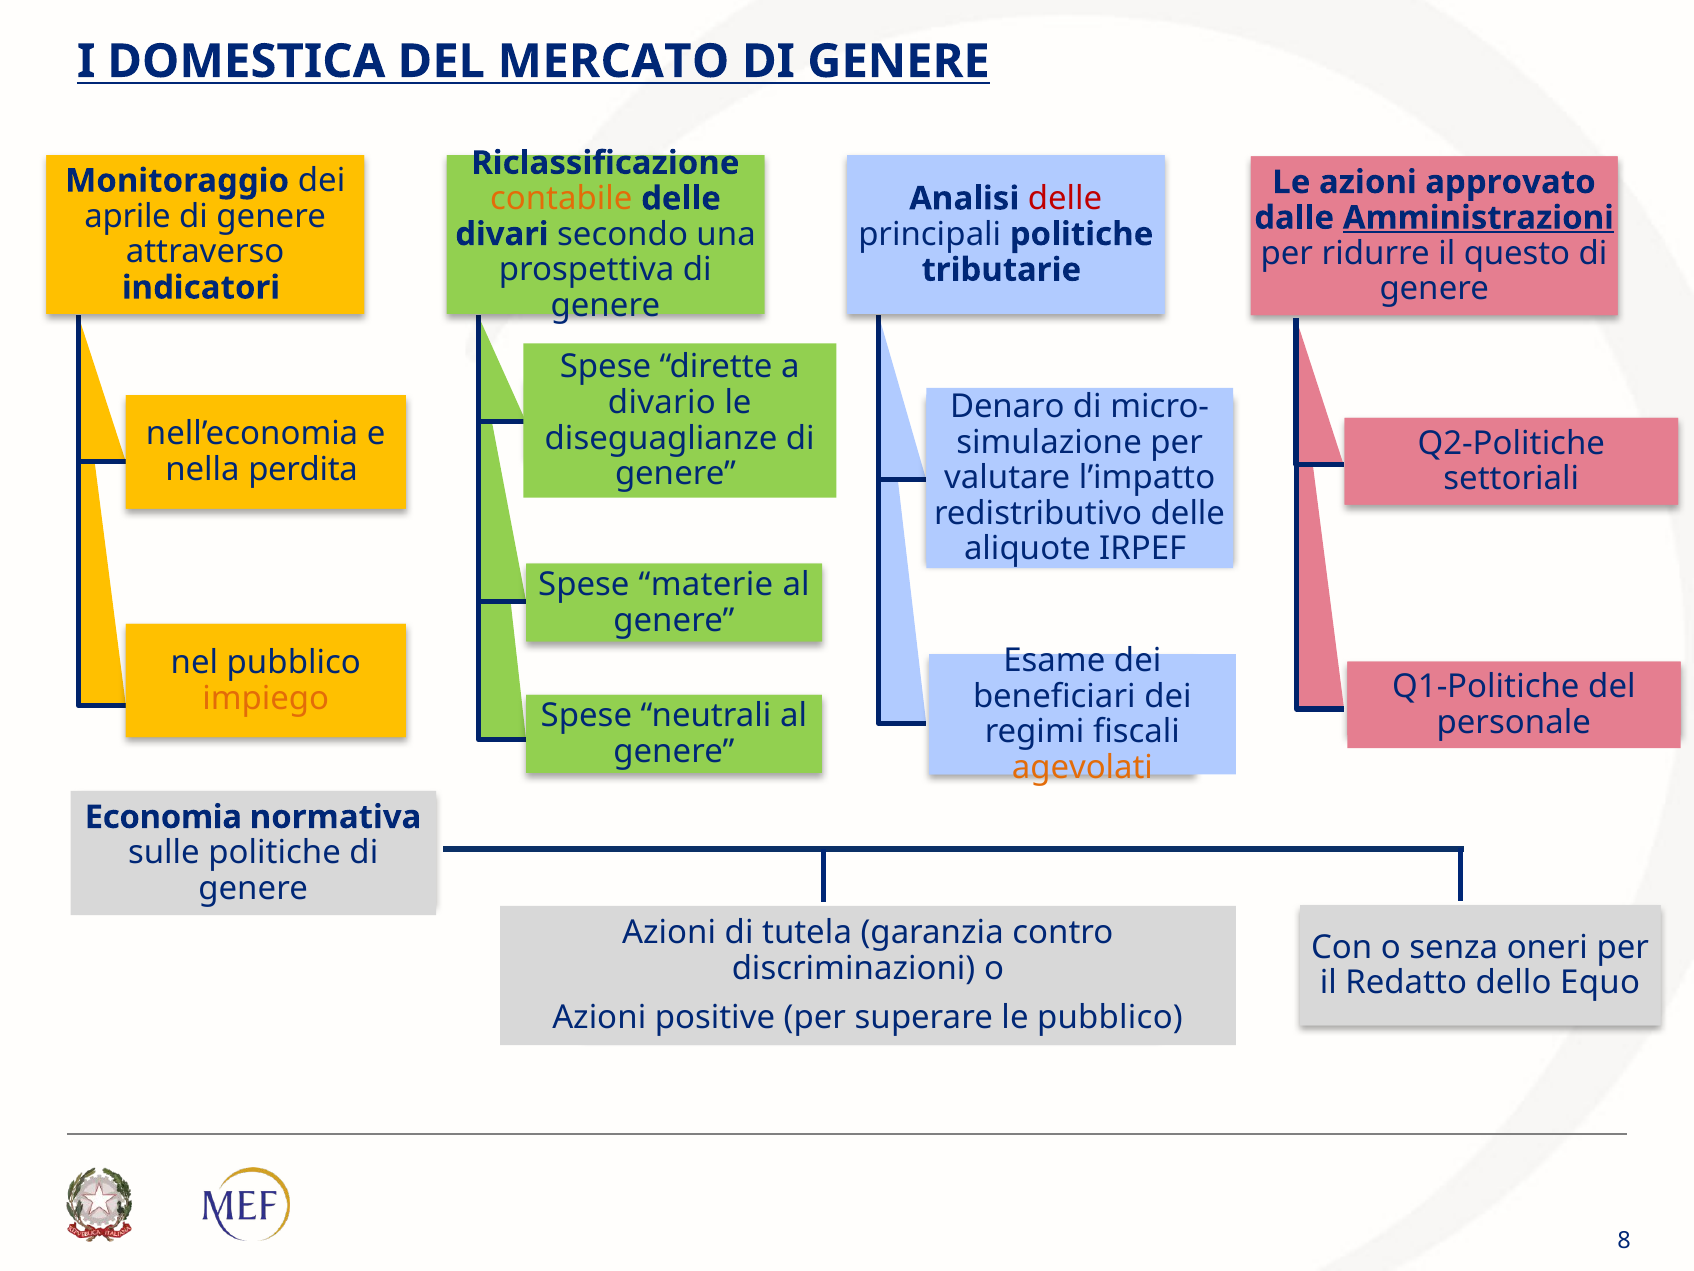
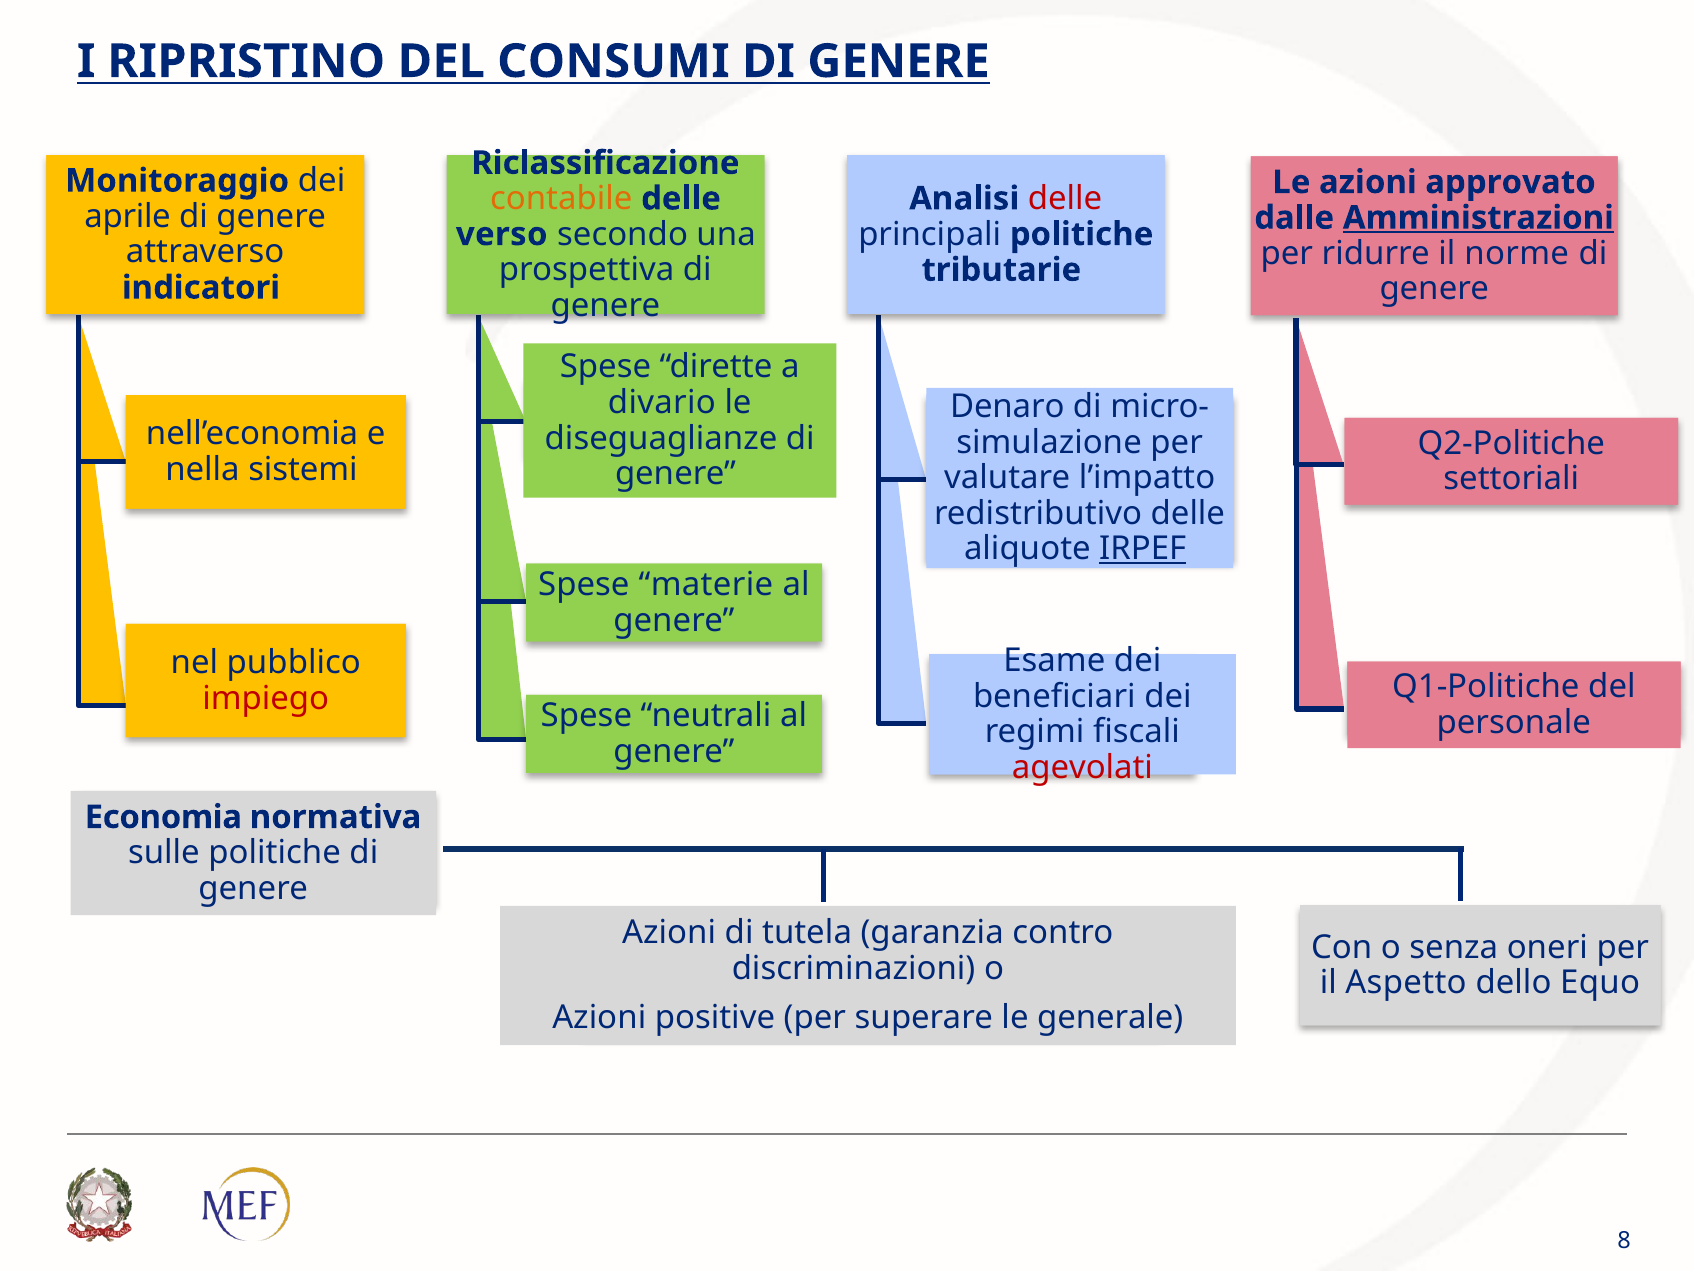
DOMESTICA: DOMESTICA -> RIPRISTINO
MERCATO: MERCATO -> CONSUMI
divari: divari -> verso
questo: questo -> norme
perdita: perdita -> sistemi
IRPEF underline: none -> present
impiego colour: orange -> red
agevolati colour: orange -> red
Redatto: Redatto -> Aspetto
le pubblico: pubblico -> generale
